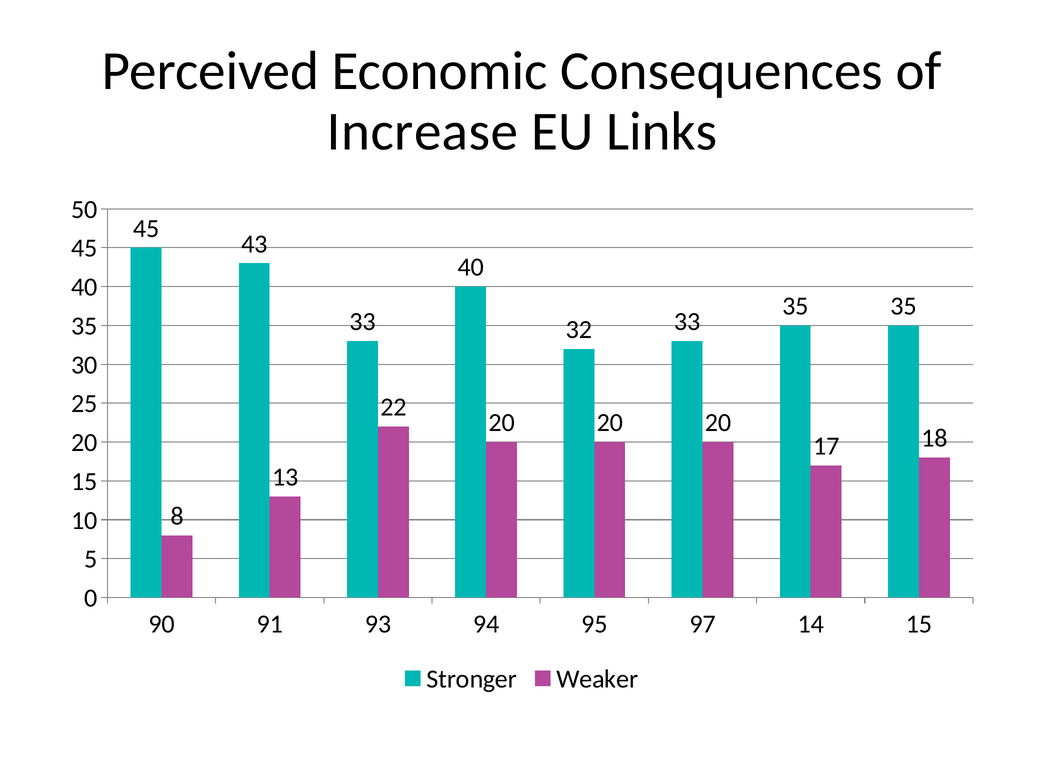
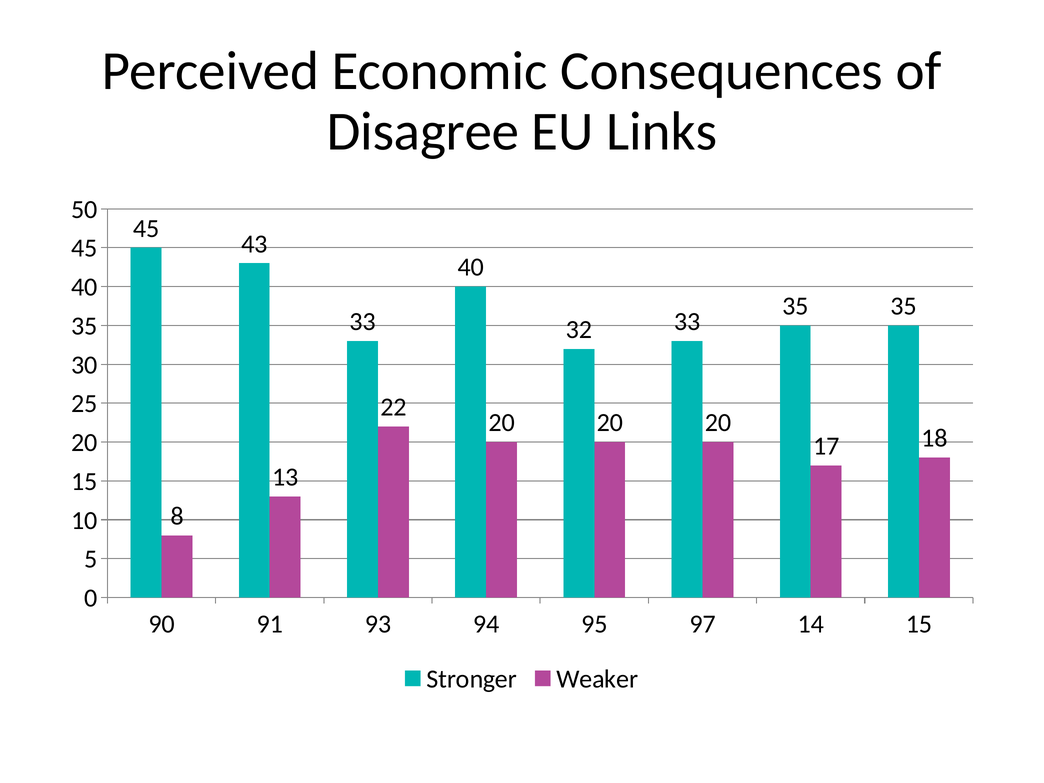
Increase: Increase -> Disagree
